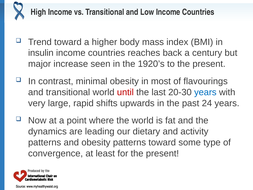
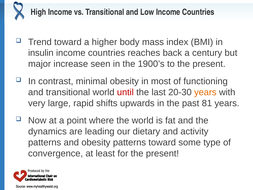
1920’s: 1920’s -> 1900’s
flavourings: flavourings -> functioning
years at (205, 92) colour: blue -> orange
24: 24 -> 81
